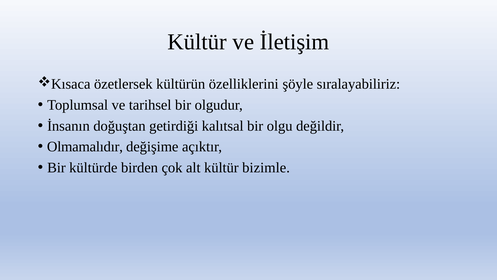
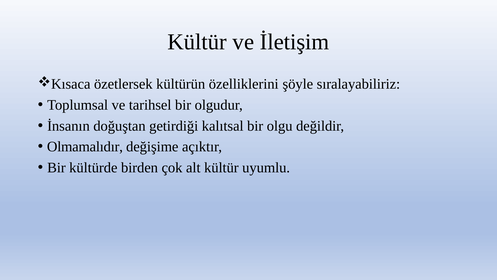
bizimle: bizimle -> uyumlu
